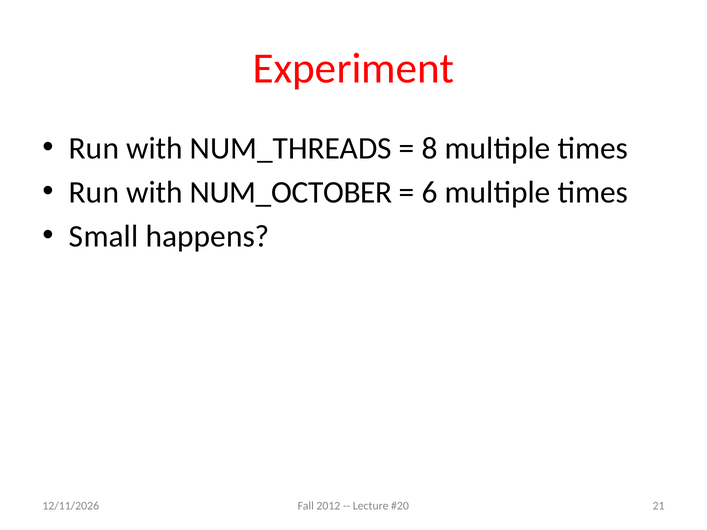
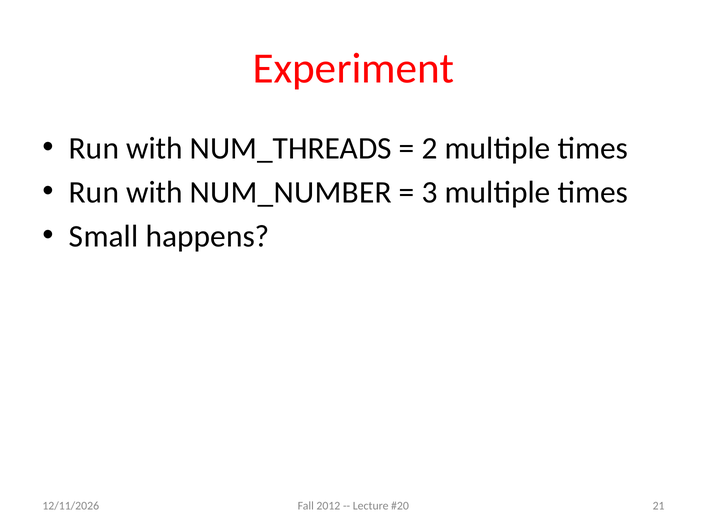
8: 8 -> 2
NUM_OCTOBER: NUM_OCTOBER -> NUM_NUMBER
6: 6 -> 3
